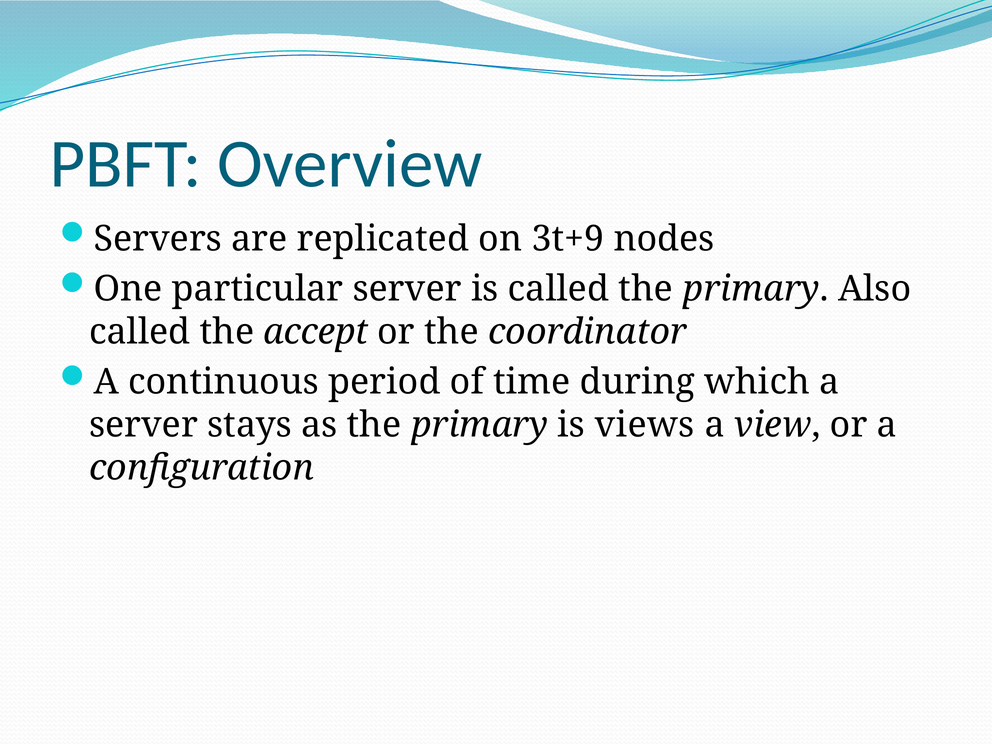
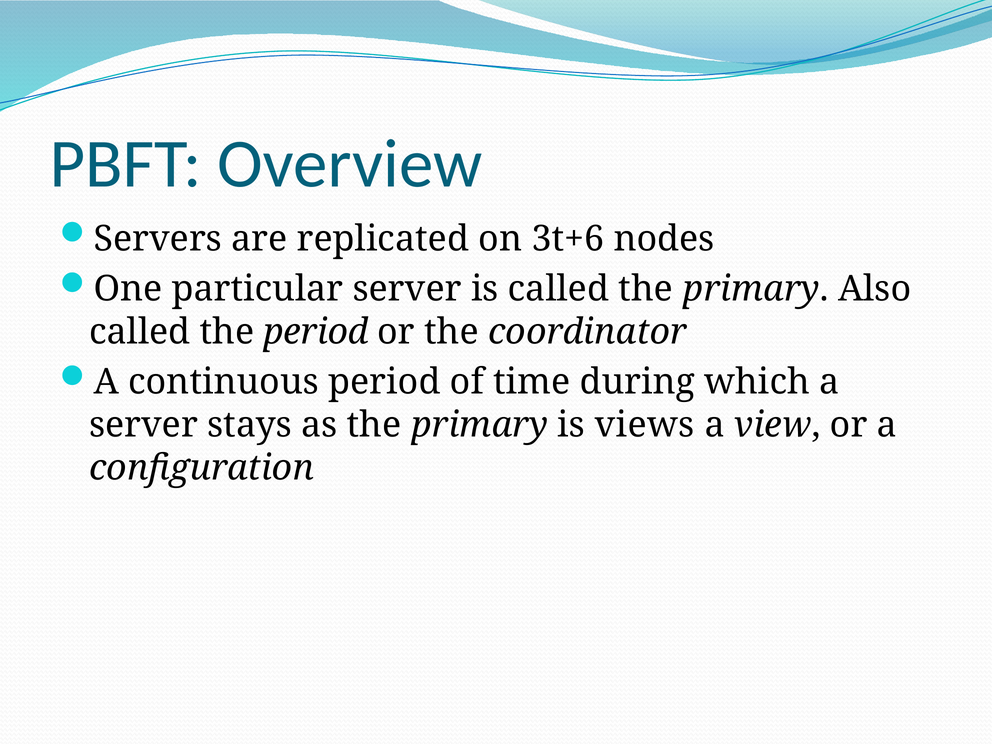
3t+9: 3t+9 -> 3t+6
the accept: accept -> period
